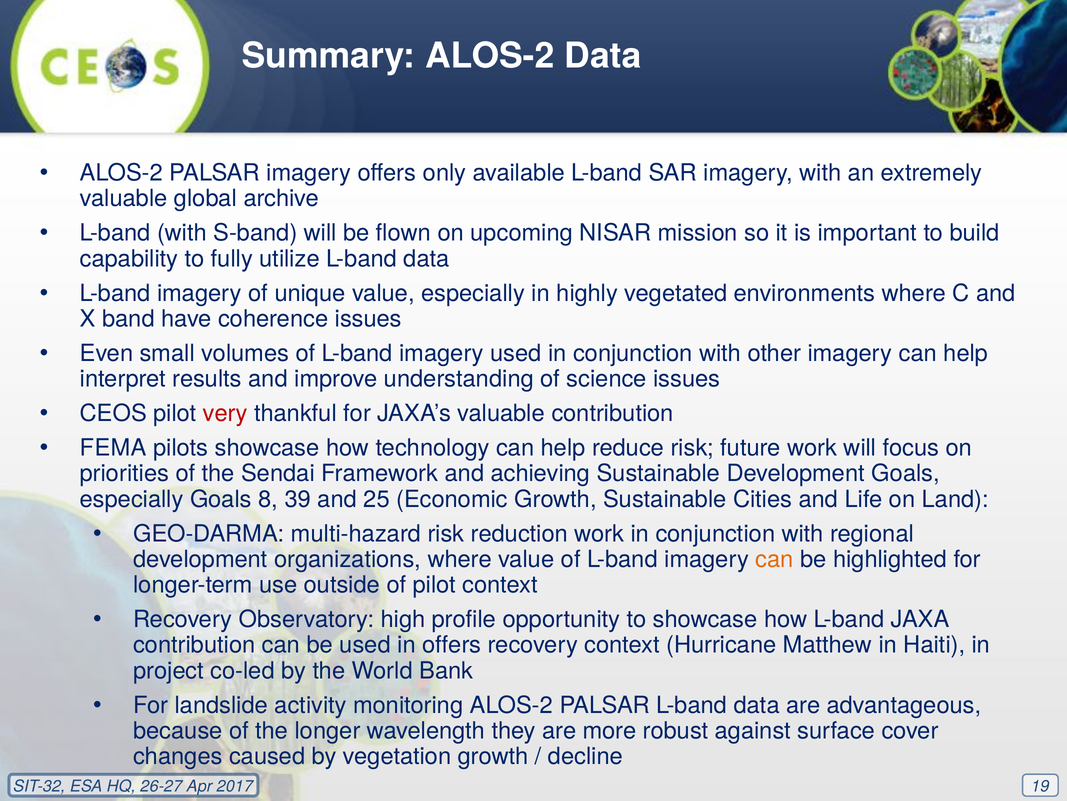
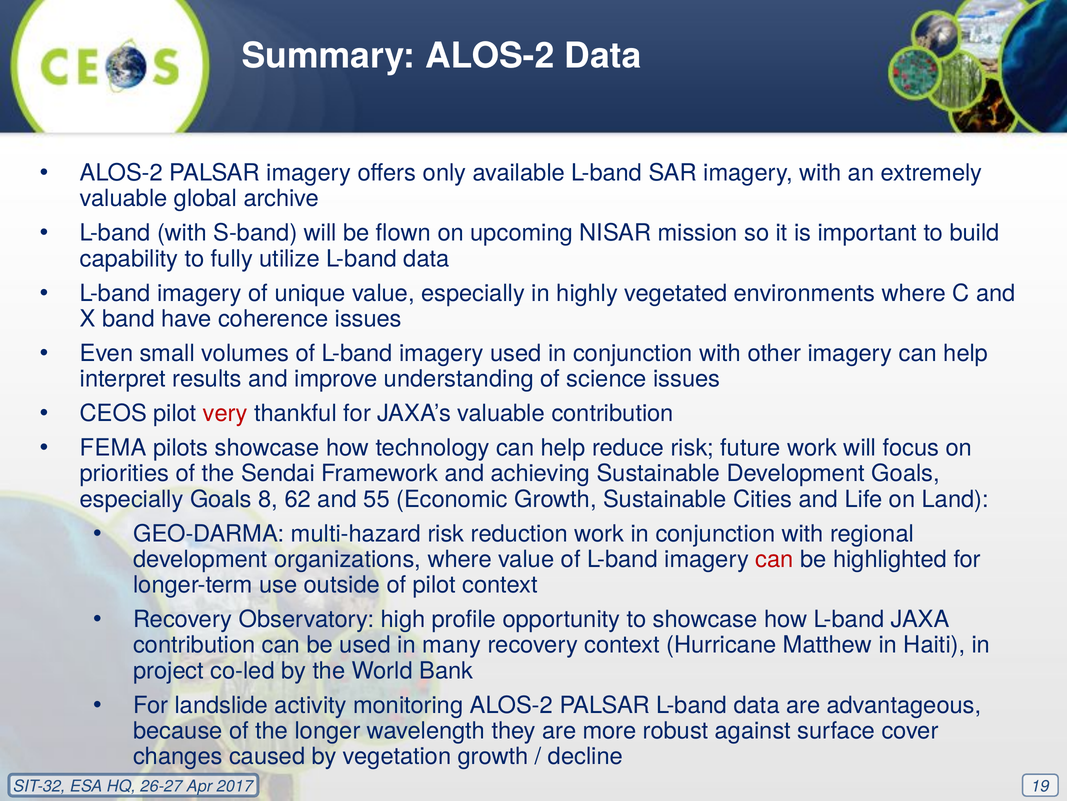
39: 39 -> 62
25: 25 -> 55
can at (775, 559) colour: orange -> red
in offers: offers -> many
